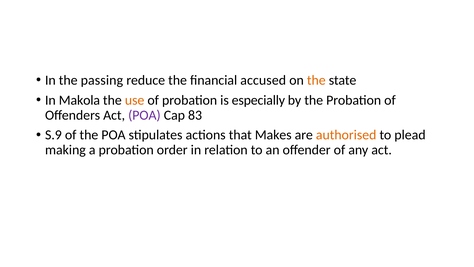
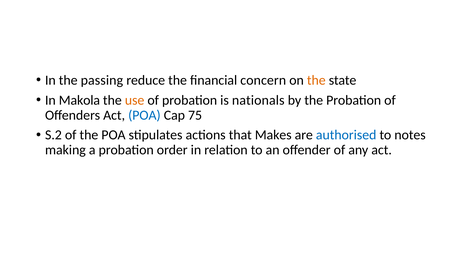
accused: accused -> concern
especially: especially -> nationals
POA at (144, 115) colour: purple -> blue
83: 83 -> 75
S.9: S.9 -> S.2
authorised colour: orange -> blue
plead: plead -> notes
